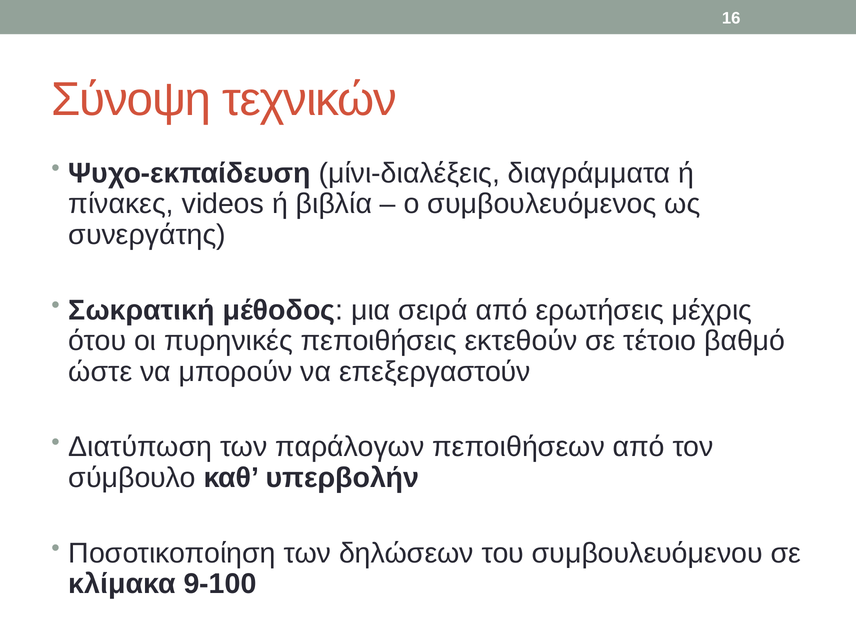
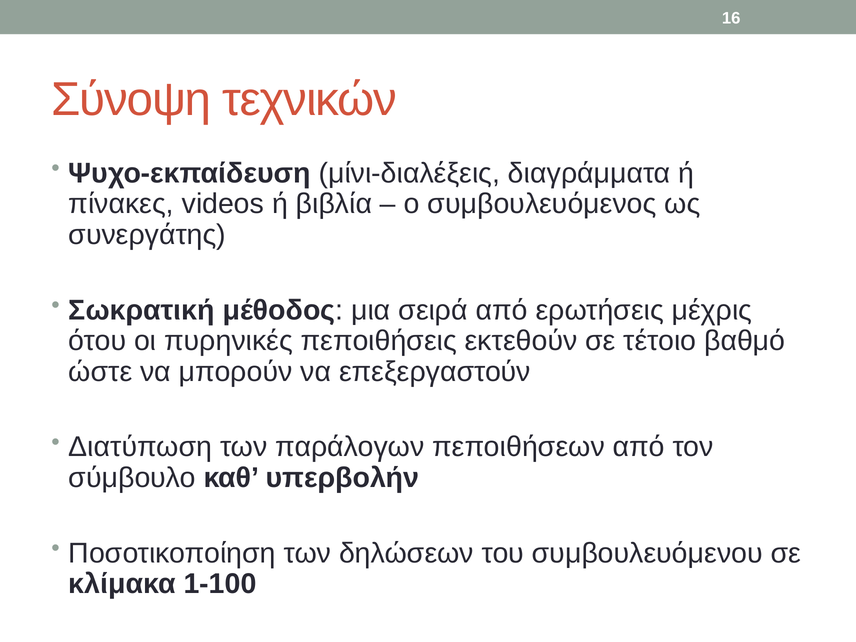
9-100: 9-100 -> 1-100
